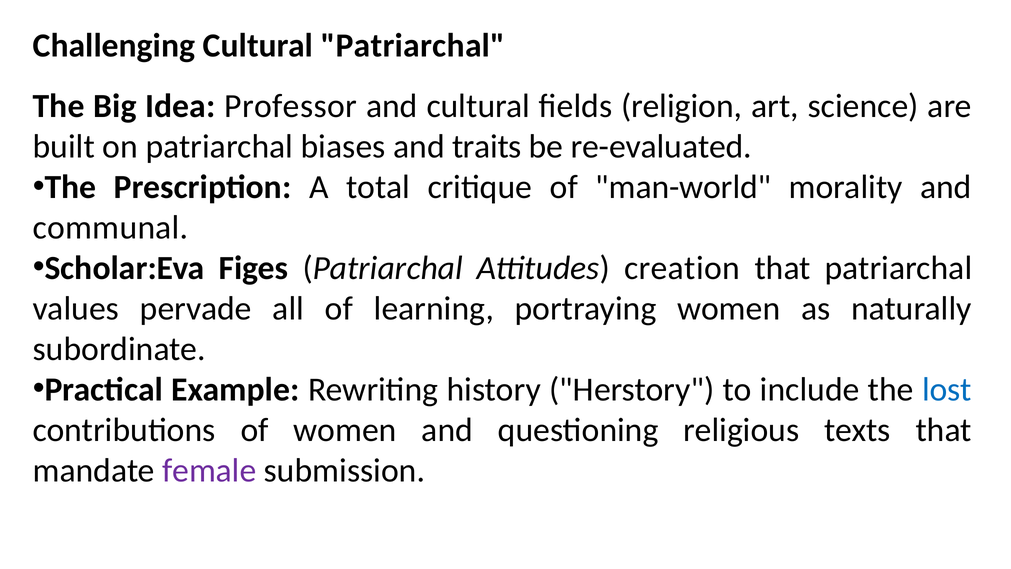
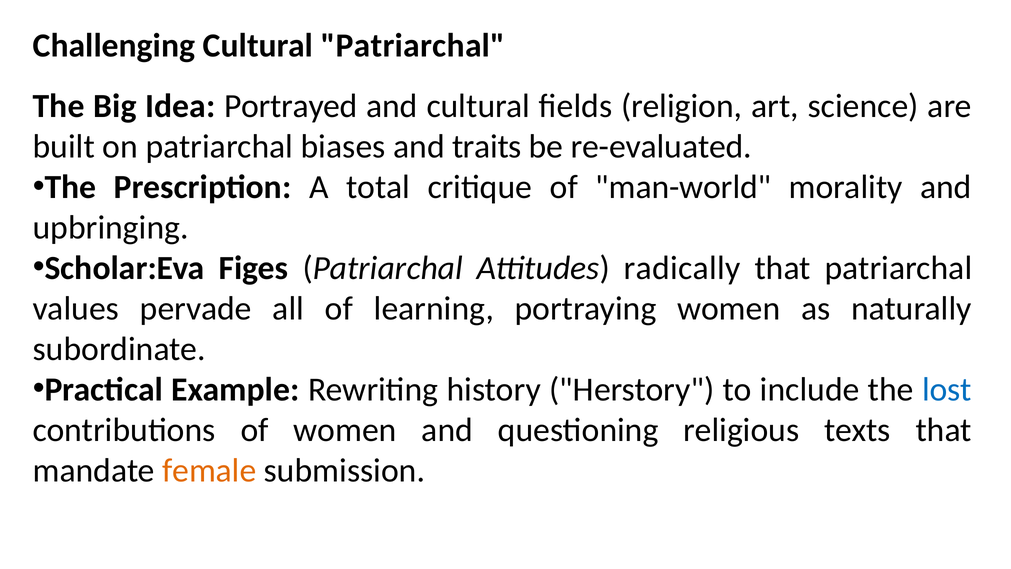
Professor: Professor -> Portrayed
communal: communal -> upbringing
creation: creation -> radically
female colour: purple -> orange
